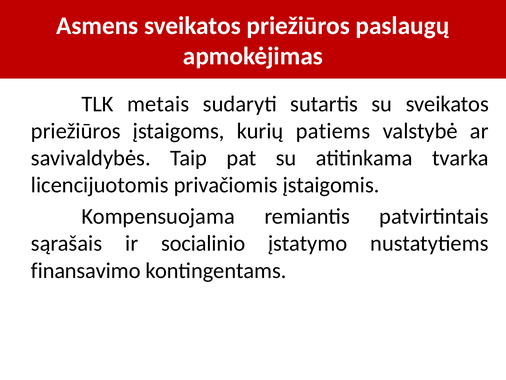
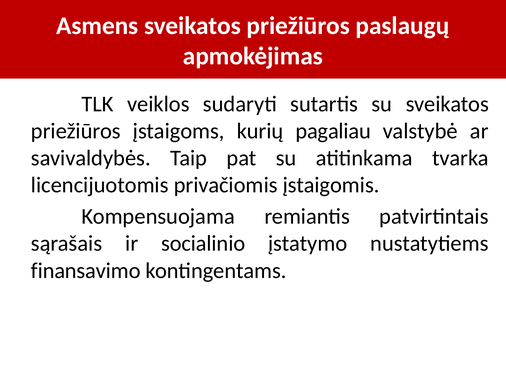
metais: metais -> veiklos
patiems: patiems -> pagaliau
